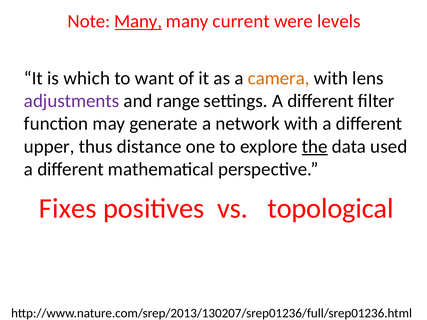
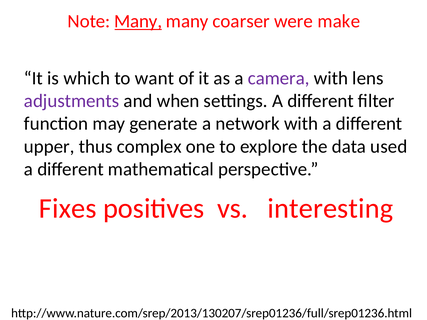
current: current -> coarser
levels: levels -> make
camera colour: orange -> purple
range: range -> when
distance: distance -> complex
the underline: present -> none
topological: topological -> interesting
